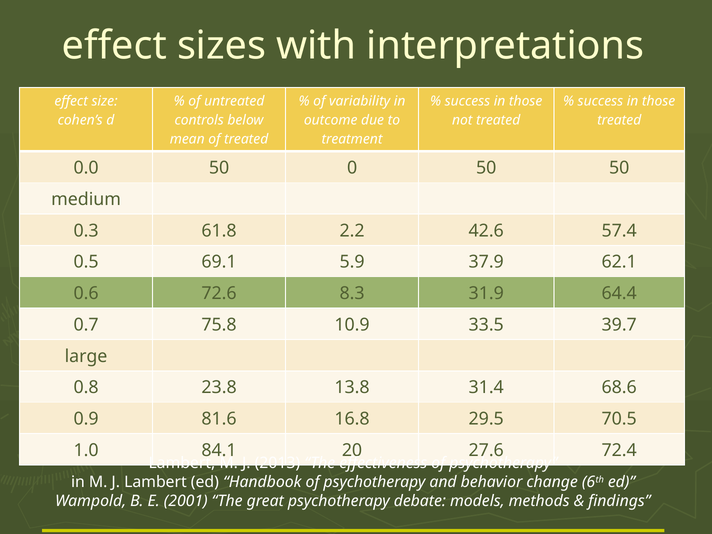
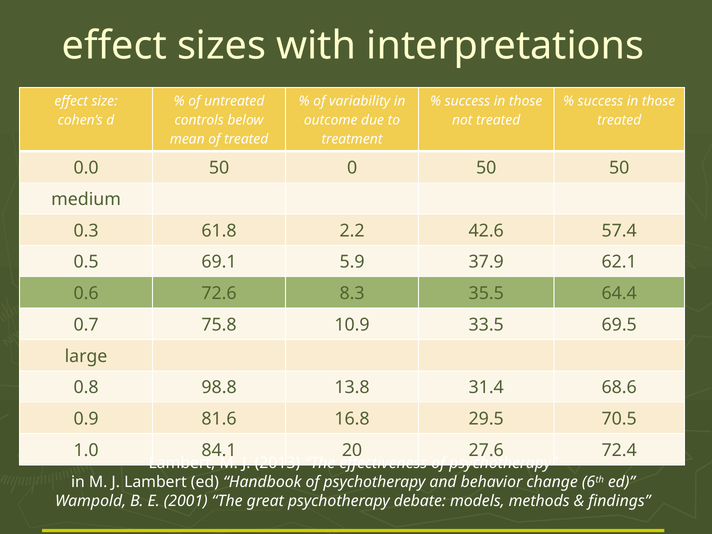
31.9: 31.9 -> 35.5
39.7: 39.7 -> 69.5
23.8: 23.8 -> 98.8
